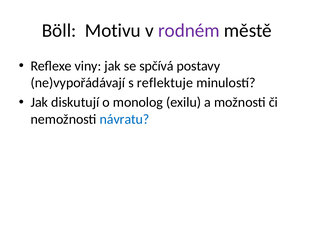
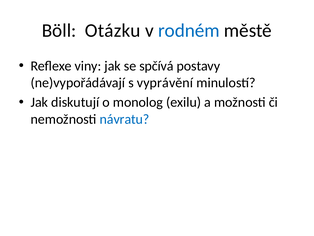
Motivu: Motivu -> Otázku
rodném colour: purple -> blue
reflektuje: reflektuje -> vyprávění
